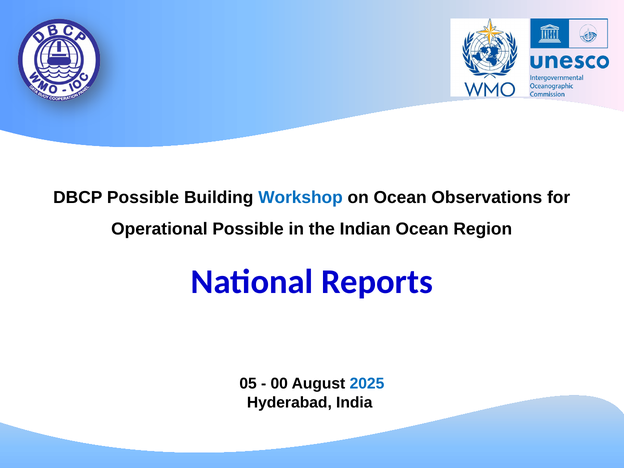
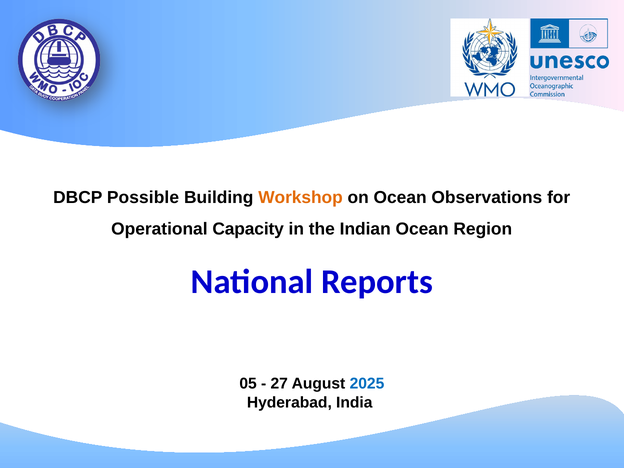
Workshop colour: blue -> orange
Operational Possible: Possible -> Capacity
00: 00 -> 27
